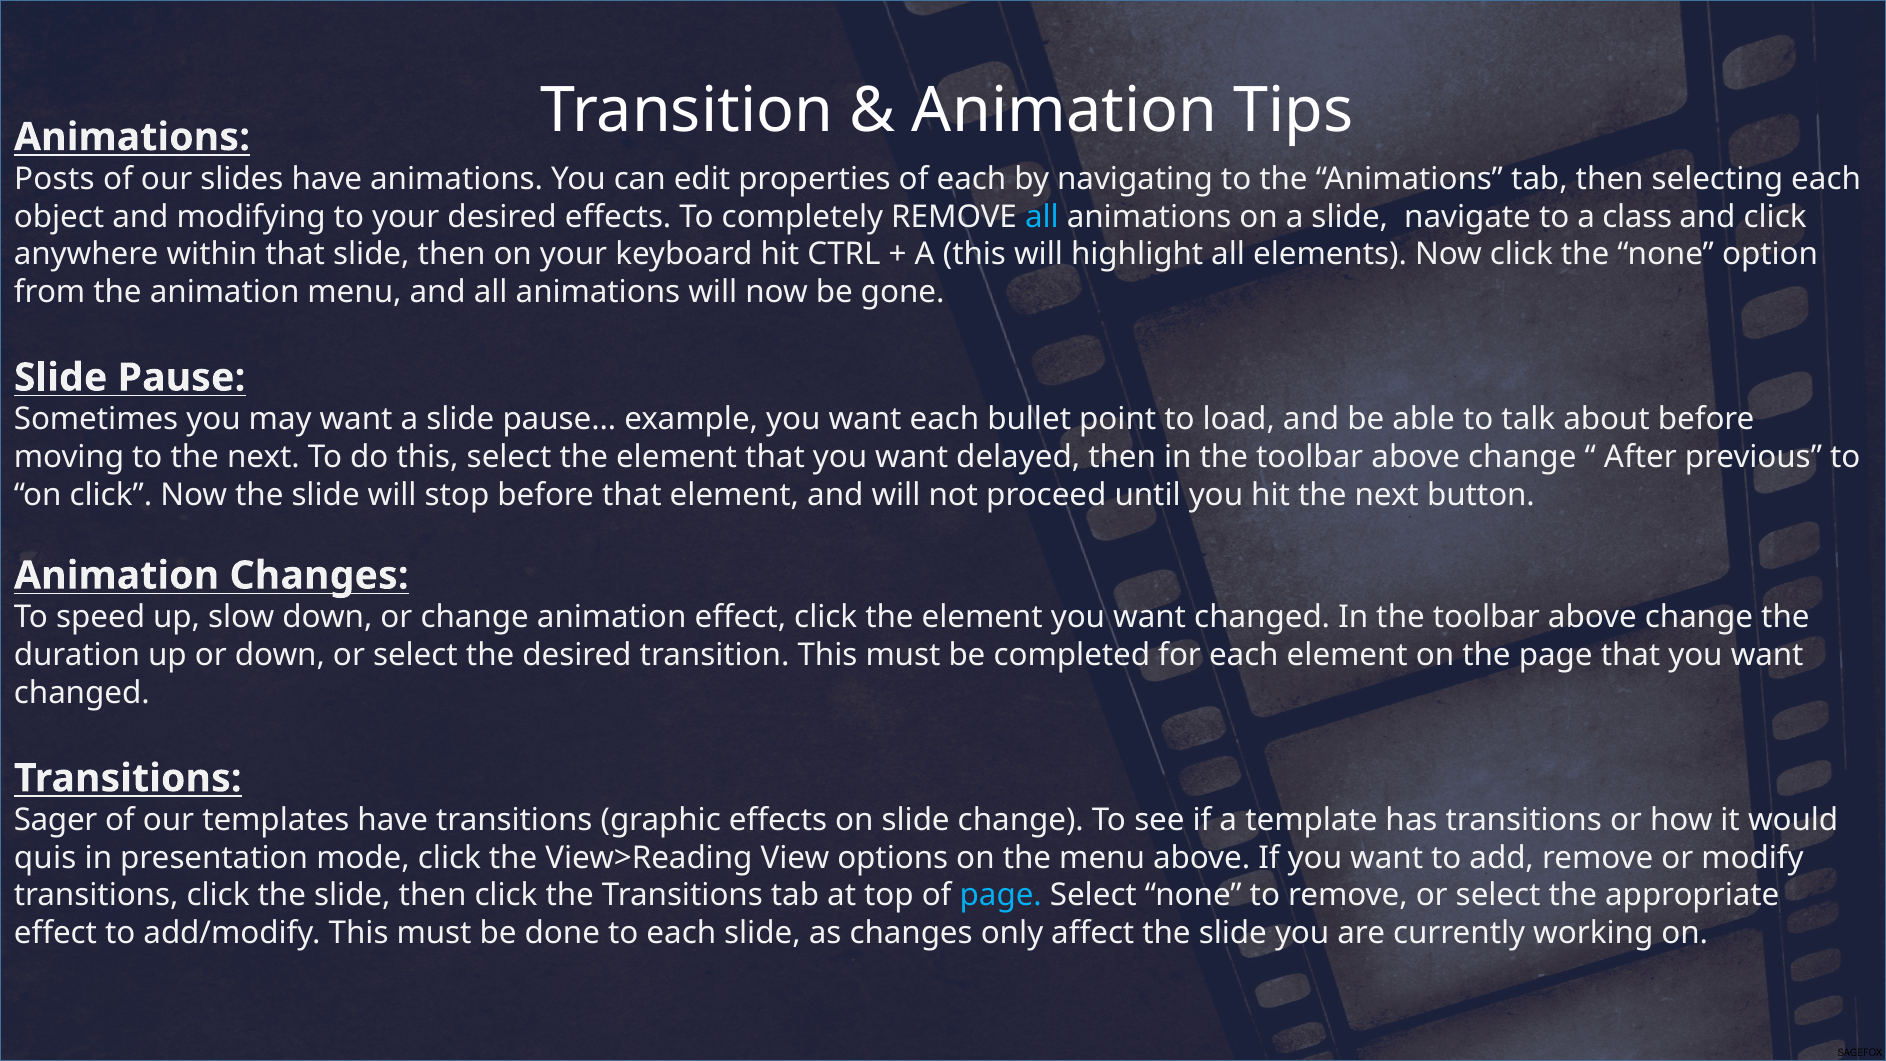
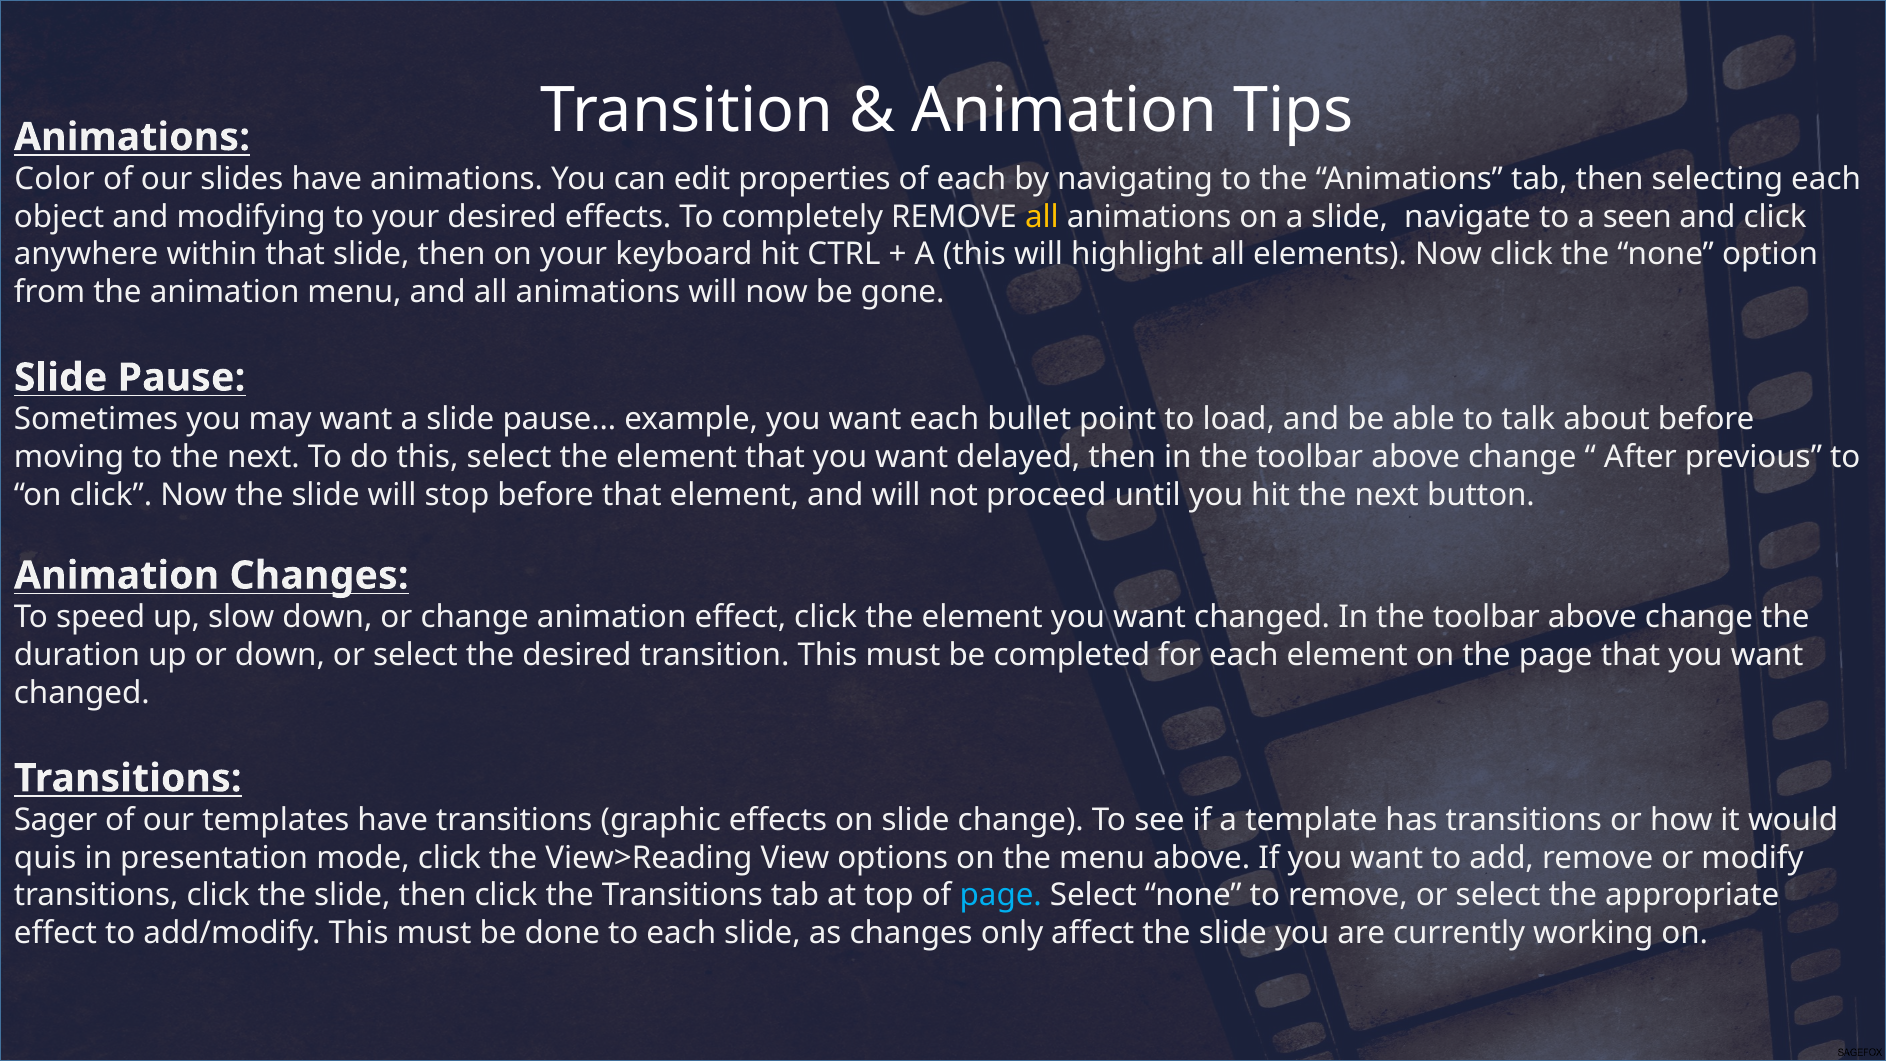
Posts: Posts -> Color
all at (1042, 217) colour: light blue -> yellow
class: class -> seen
